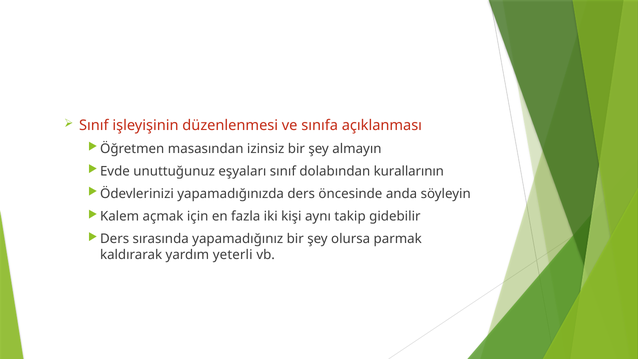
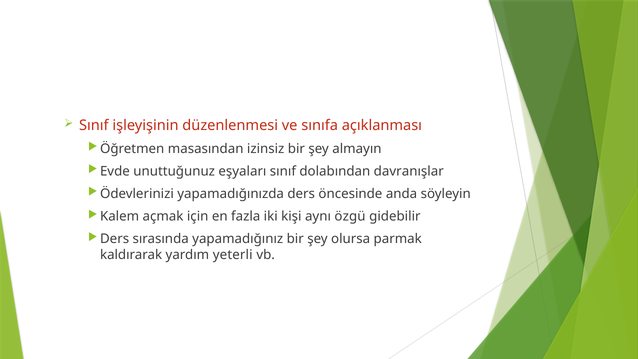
kurallarının: kurallarının -> davranışlar
takip: takip -> özgü
